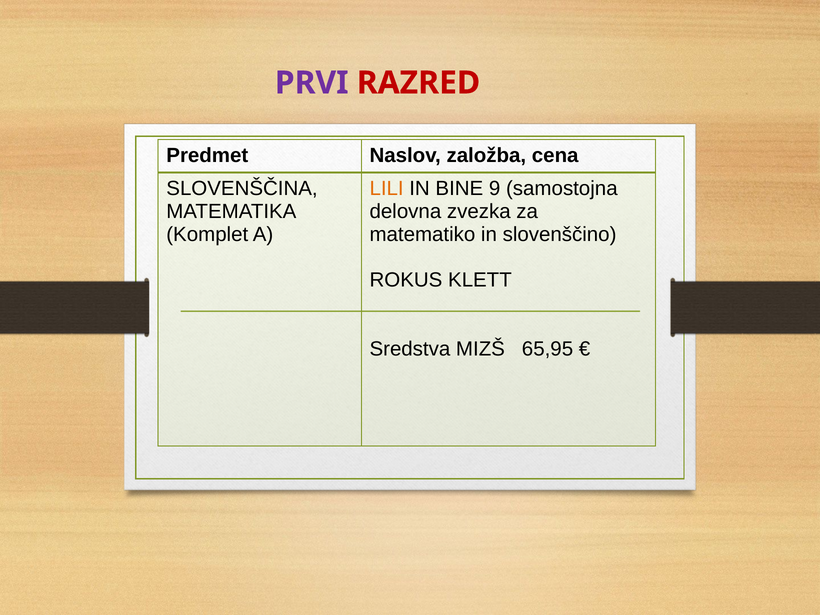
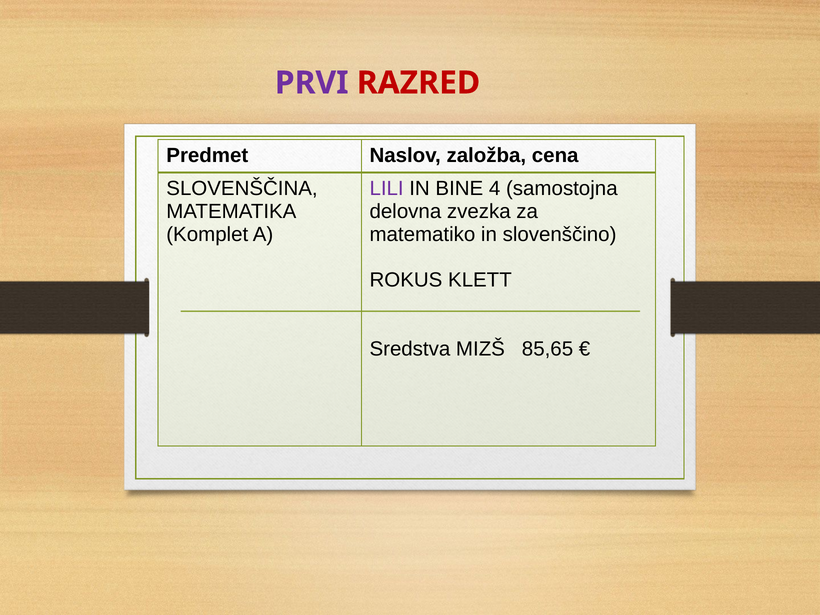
LILI colour: orange -> purple
9: 9 -> 4
65,95: 65,95 -> 85,65
